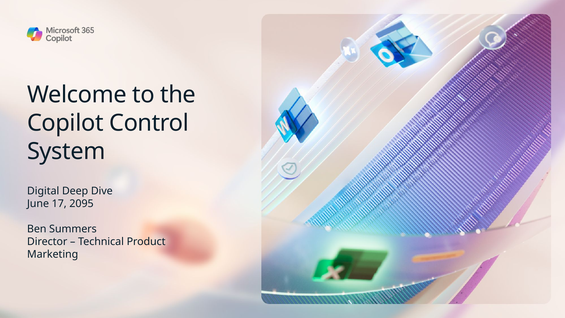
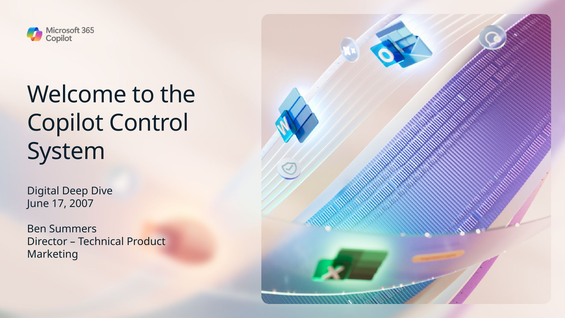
2095: 2095 -> 2007
